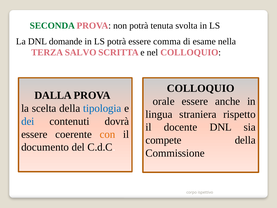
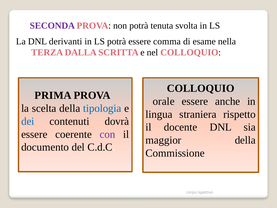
SECONDA colour: green -> purple
domande: domande -> derivanti
SALVO: SALVO -> DALLA
DALLA: DALLA -> PRIMA
con colour: orange -> purple
compete: compete -> maggior
